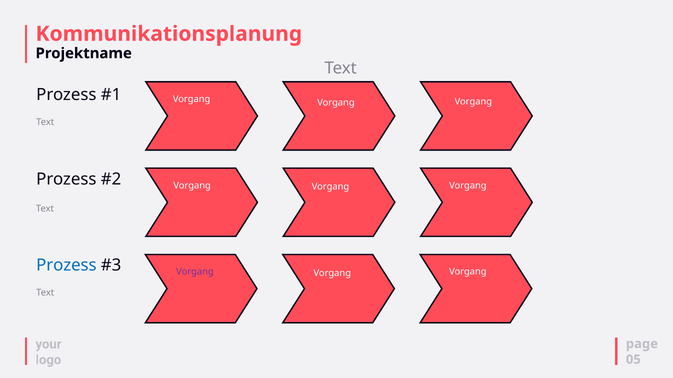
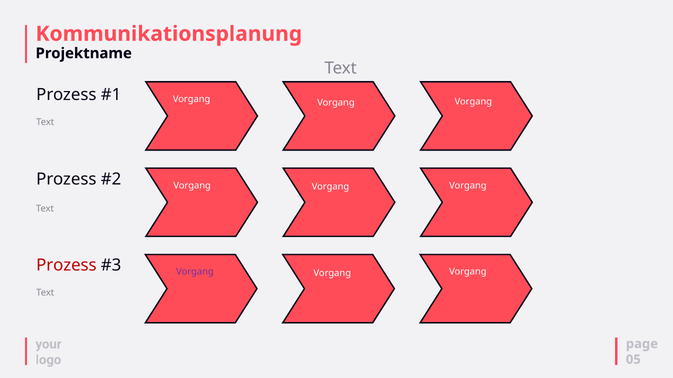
Prozess at (66, 265) colour: blue -> red
